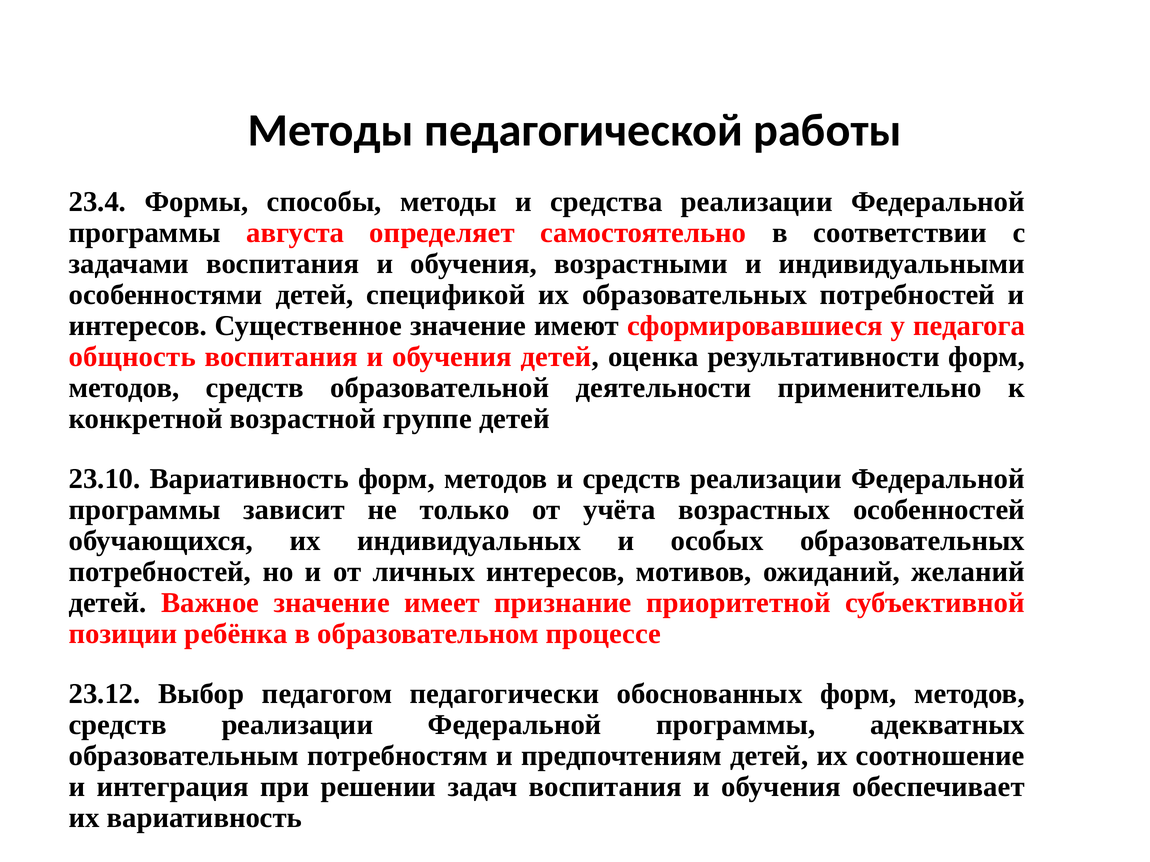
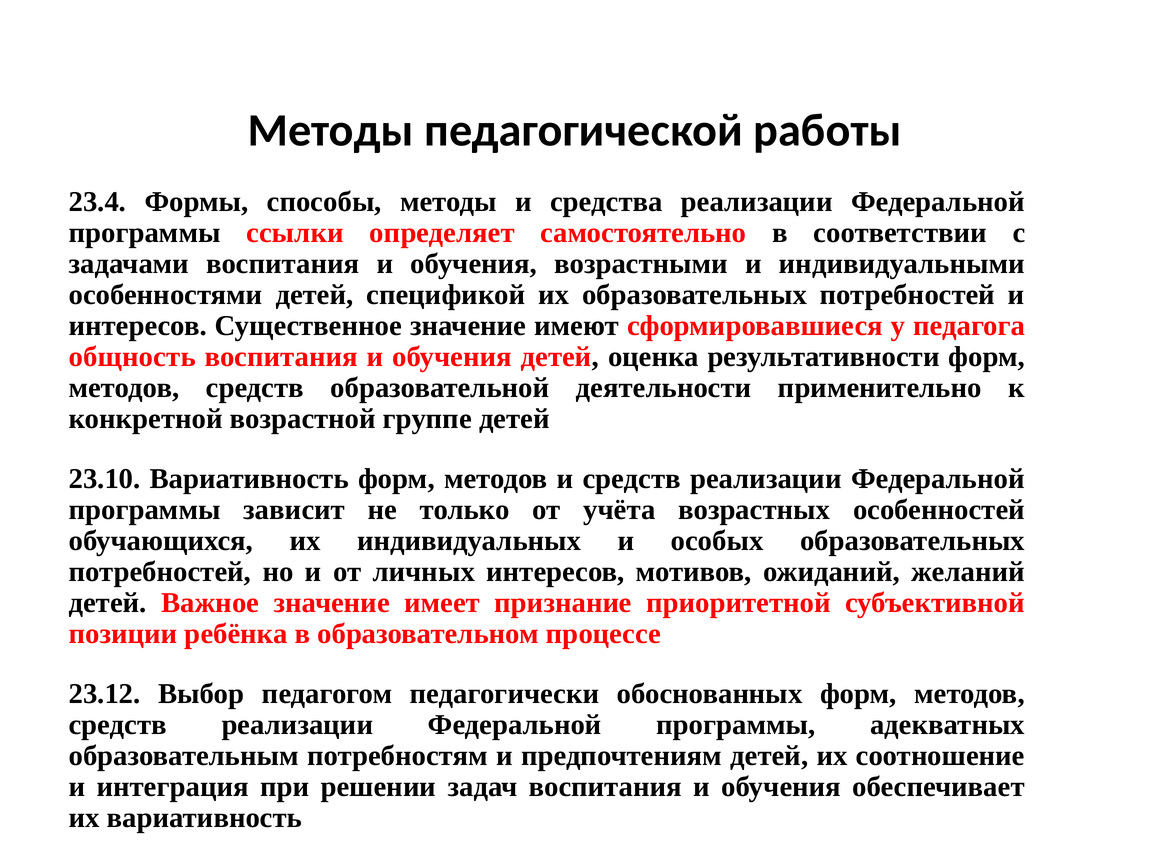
августа: августа -> ссылки
